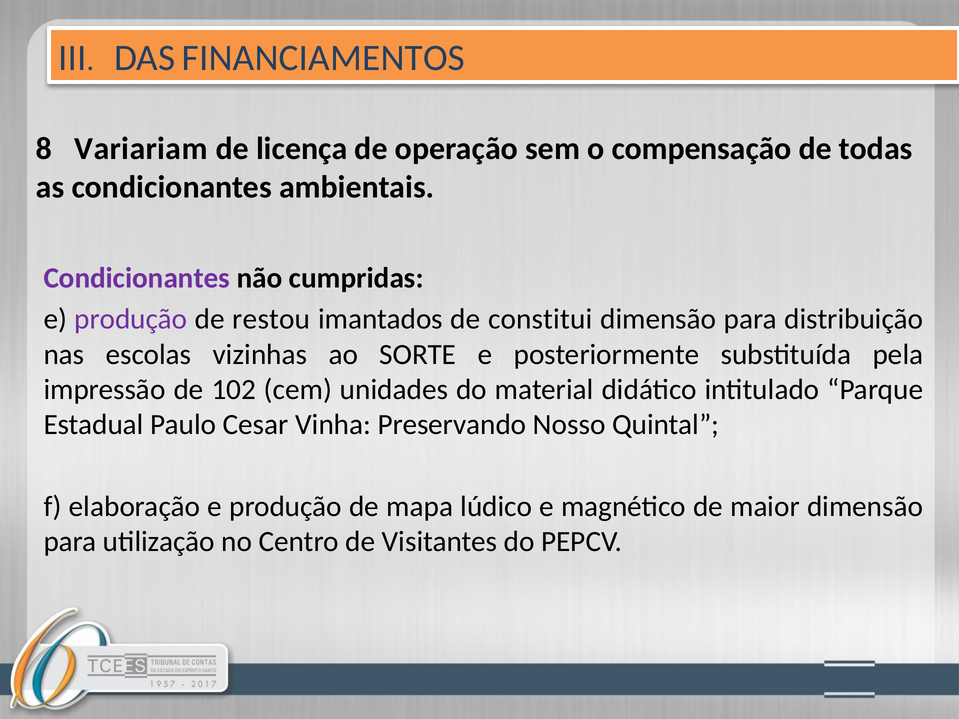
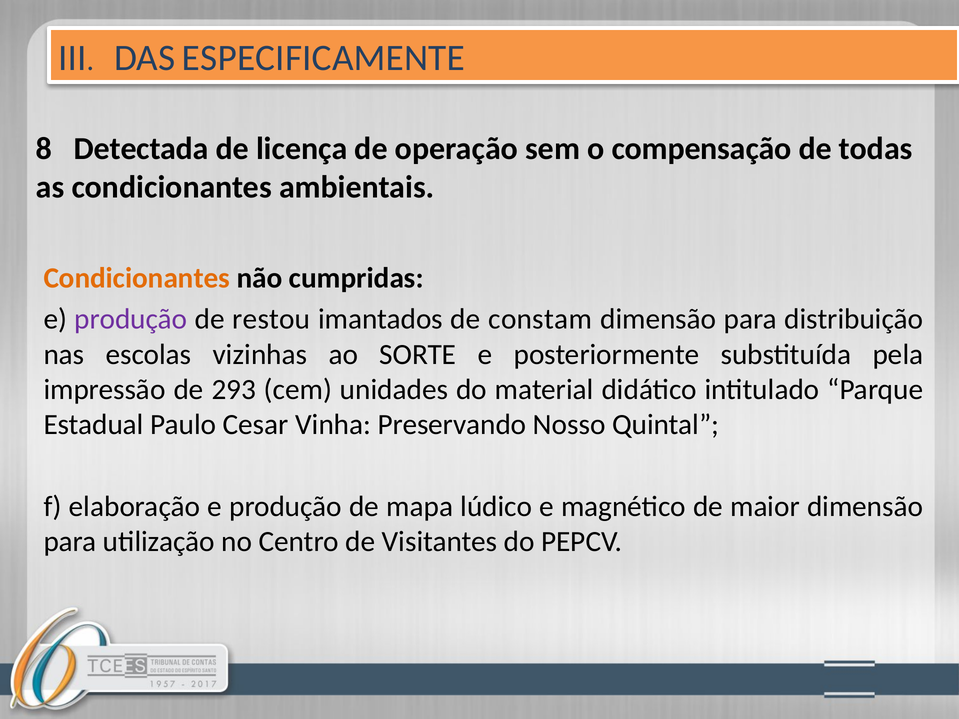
FINANCIAMENTOS: FINANCIAMENTOS -> ESPECIFICAMENTE
Variariam: Variariam -> Detectada
Condicionantes at (137, 278) colour: purple -> orange
constitui: constitui -> constam
102: 102 -> 293
